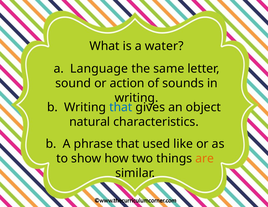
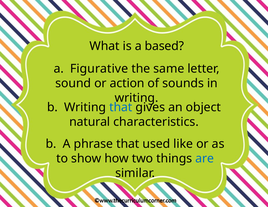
water: water -> based
Language: Language -> Figurative
are colour: orange -> blue
